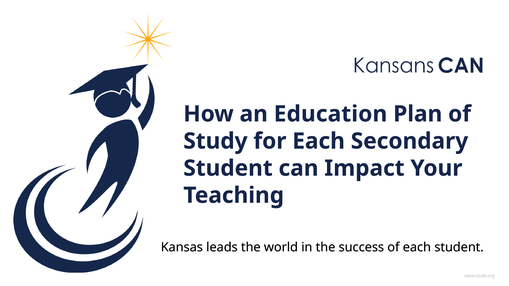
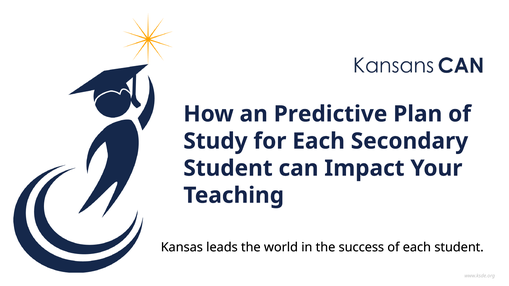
Education: Education -> Predictive
